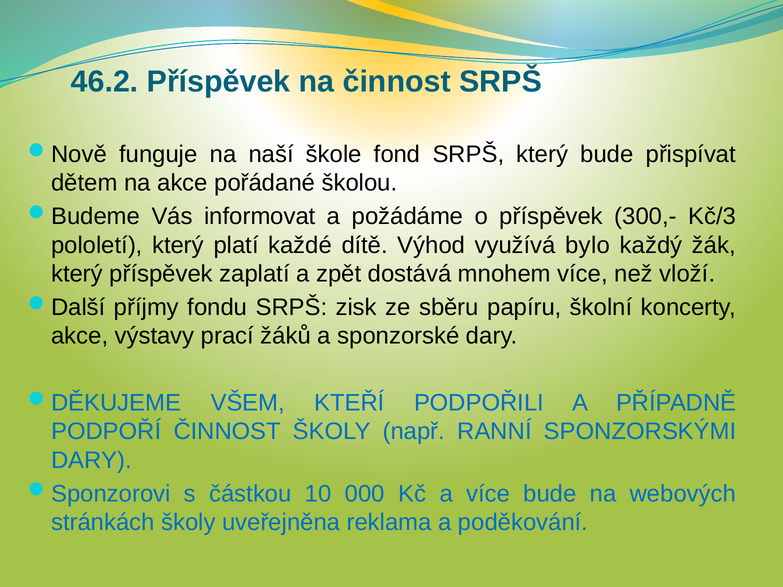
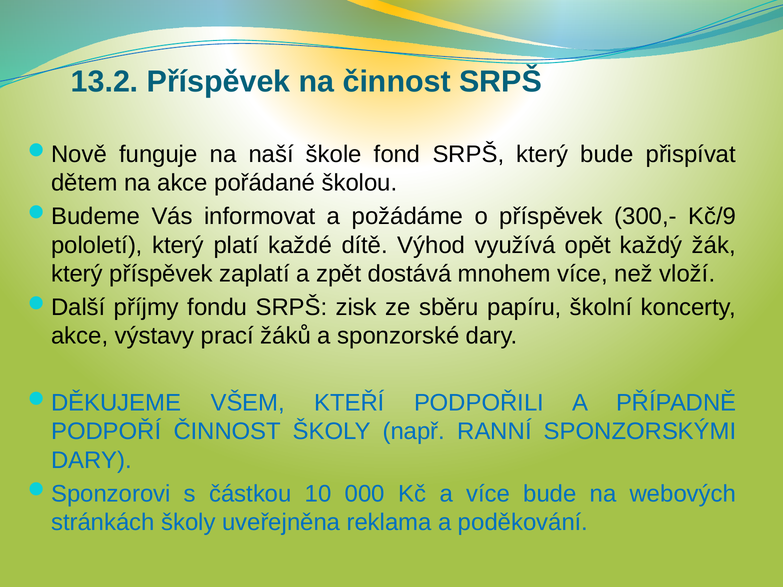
46.2: 46.2 -> 13.2
Kč/3: Kč/3 -> Kč/9
bylo: bylo -> opět
